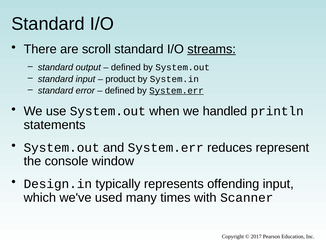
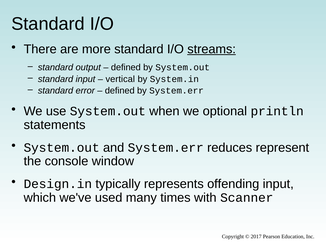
scroll: scroll -> more
product: product -> vertical
System.err at (177, 90) underline: present -> none
handled: handled -> optional
